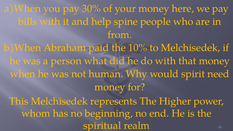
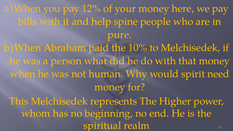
30%: 30% -> 12%
from: from -> pure
